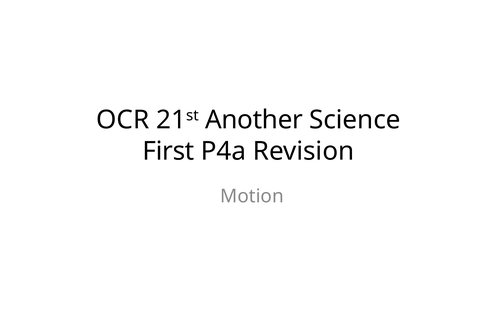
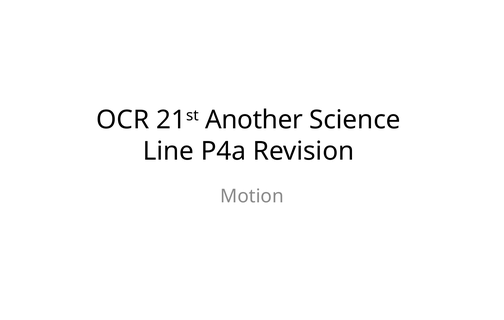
First: First -> Line
